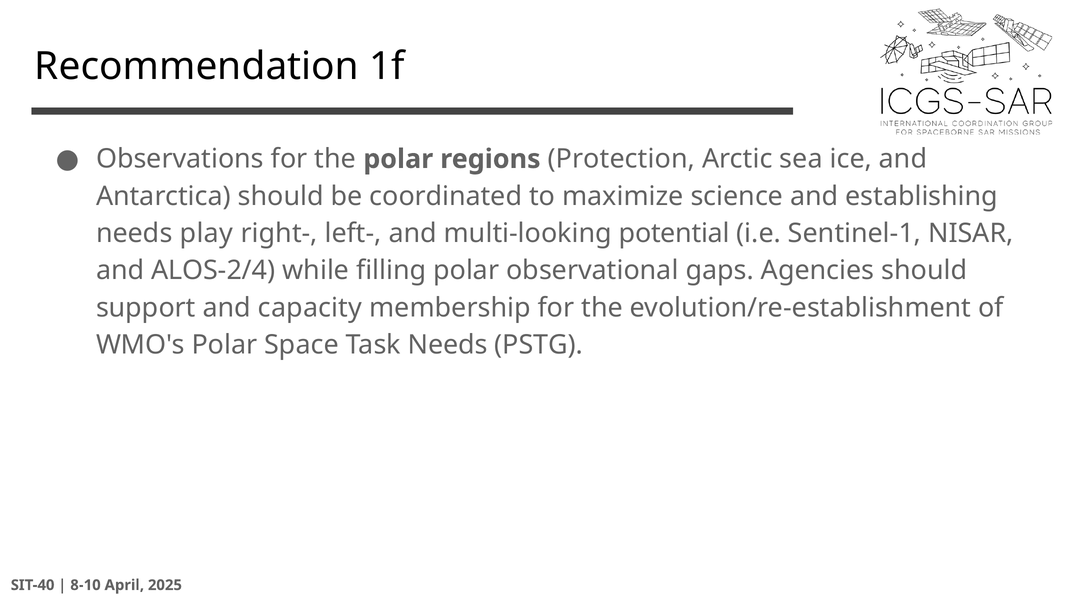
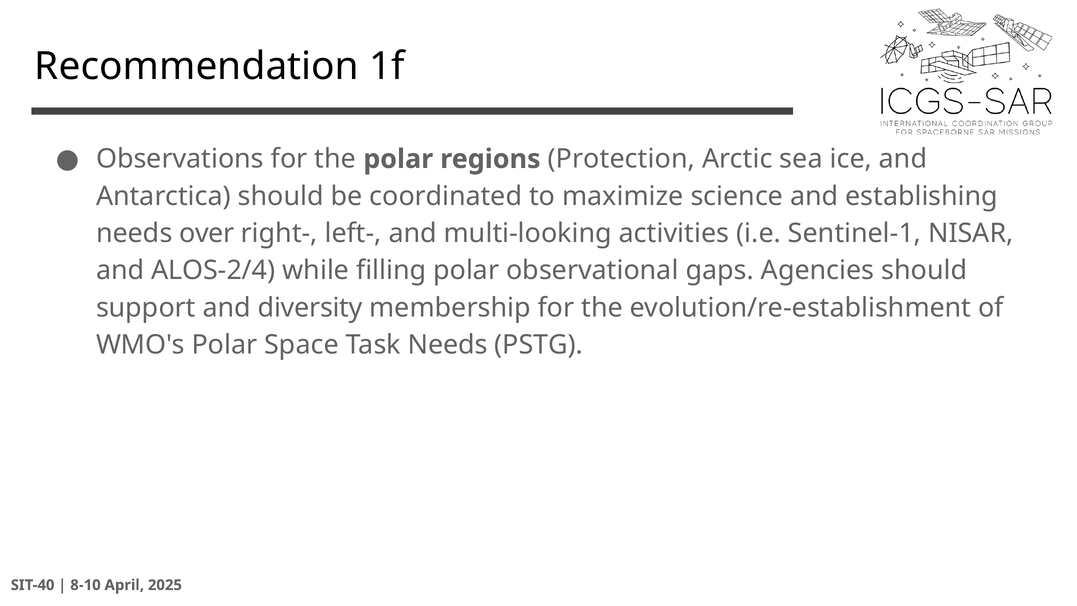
play: play -> over
potential: potential -> activities
capacity: capacity -> diversity
